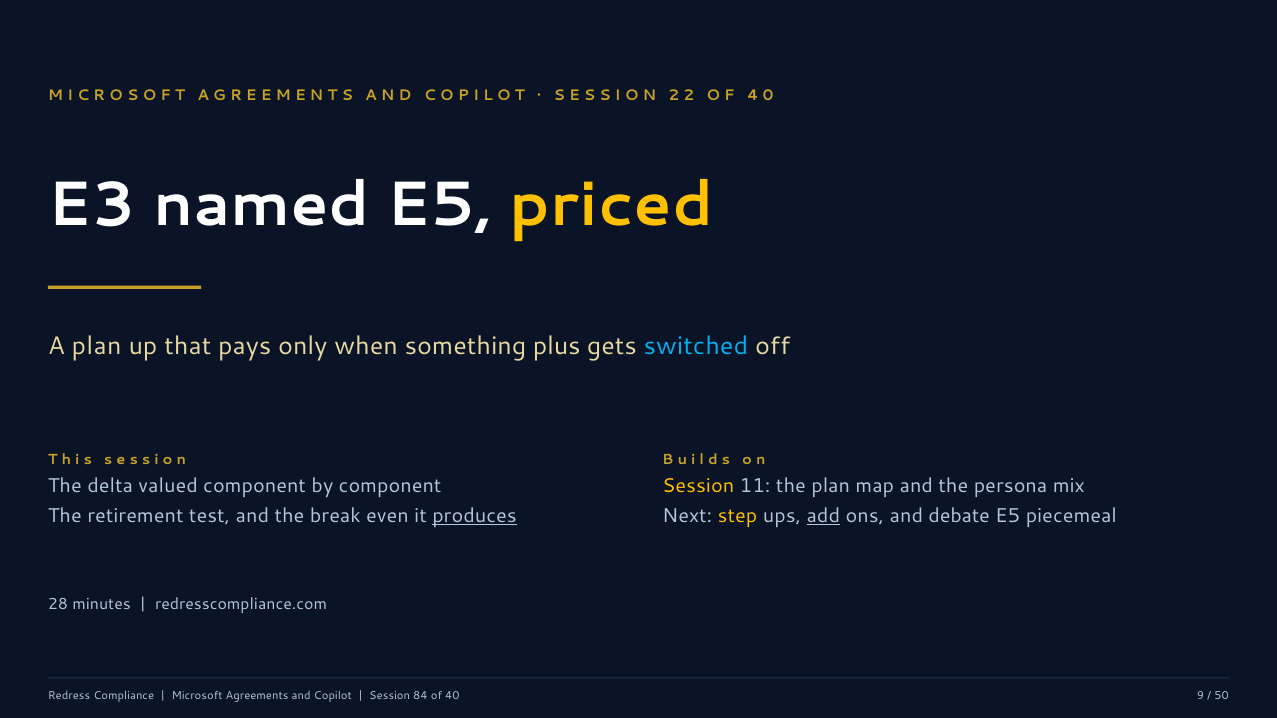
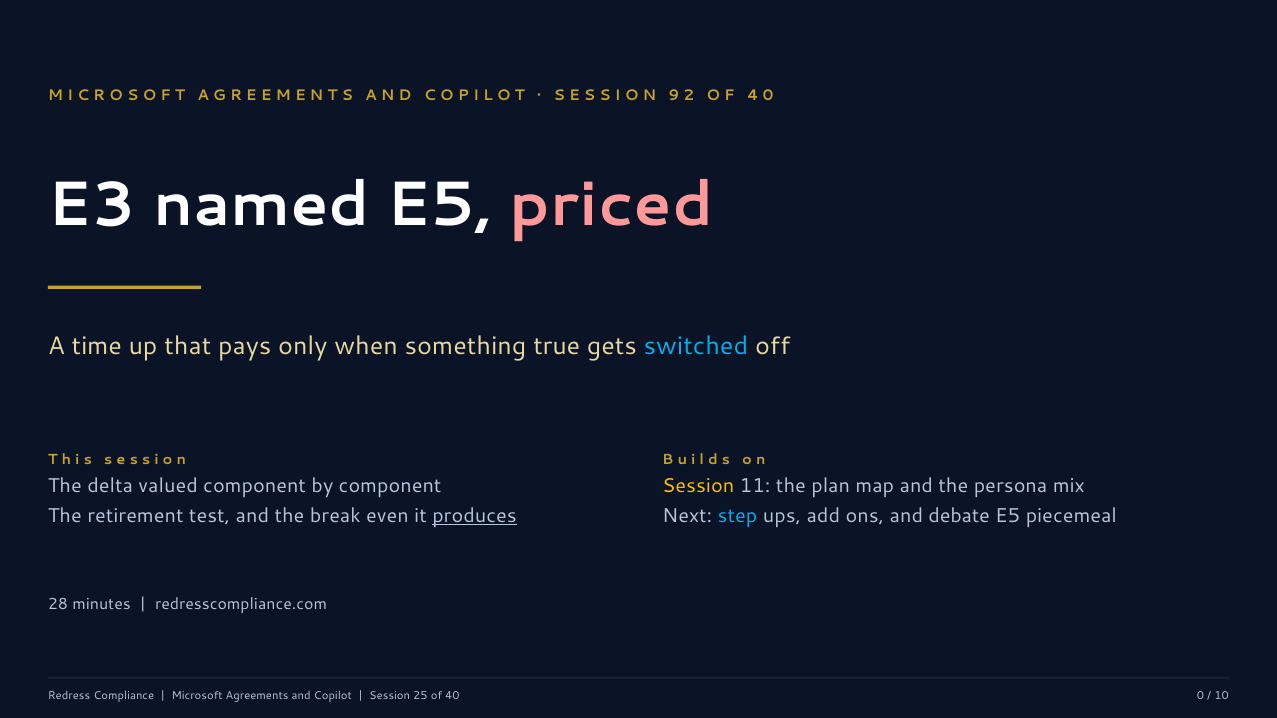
2 at (674, 96): 2 -> 9
priced colour: yellow -> pink
A plan: plan -> time
plus: plus -> true
step colour: yellow -> light blue
add underline: present -> none
84: 84 -> 25
40 9: 9 -> 0
50: 50 -> 10
